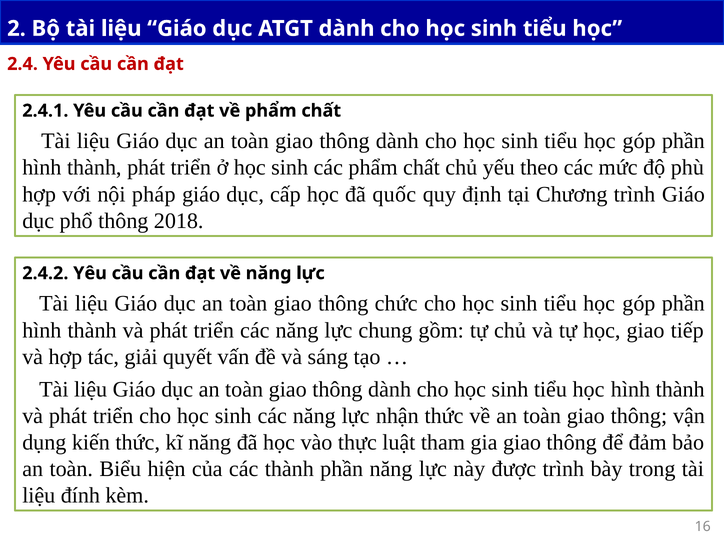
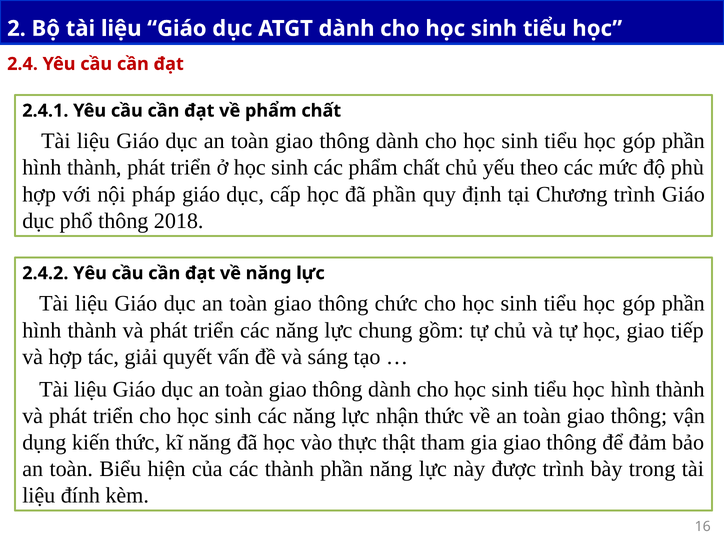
đã quốc: quốc -> phần
luật: luật -> thật
